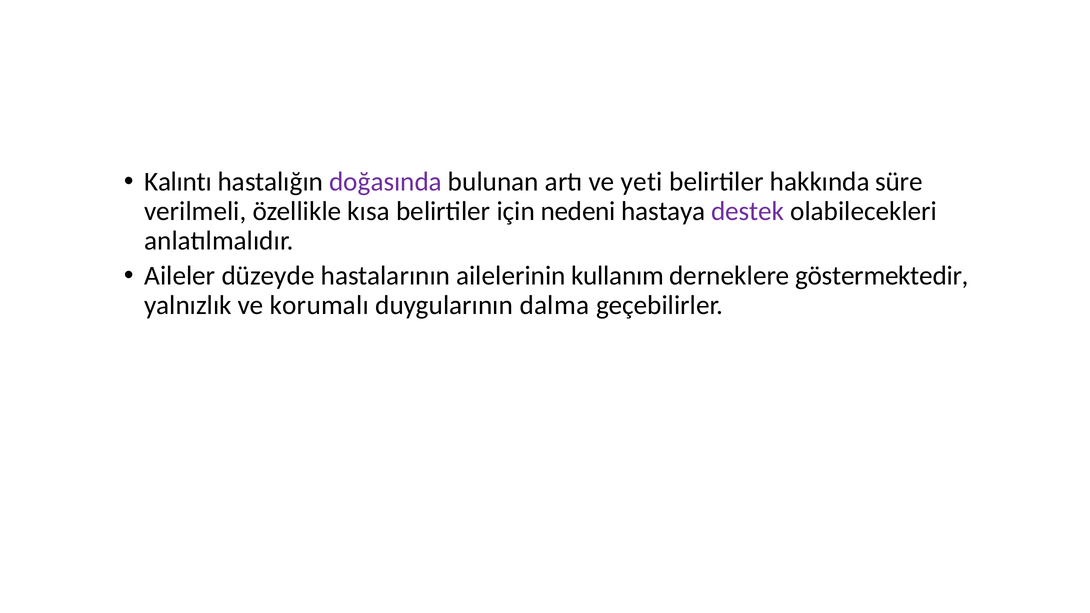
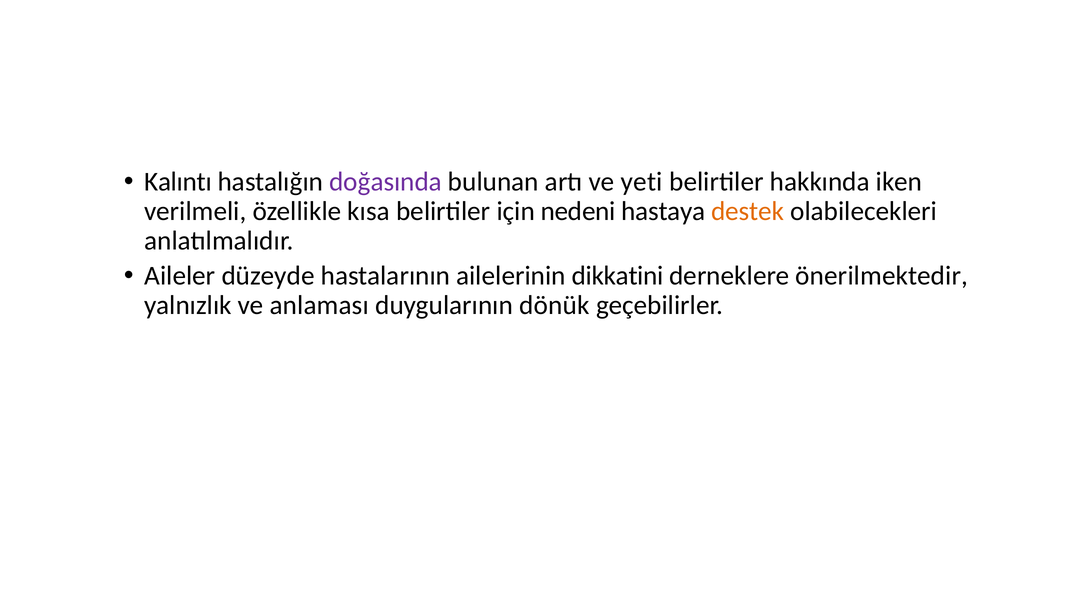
süre: süre -> iken
destek colour: purple -> orange
kullanım: kullanım -> dikkatini
göstermektedir: göstermektedir -> önerilmektedir
korumalı: korumalı -> anlaması
dalma: dalma -> dönük
